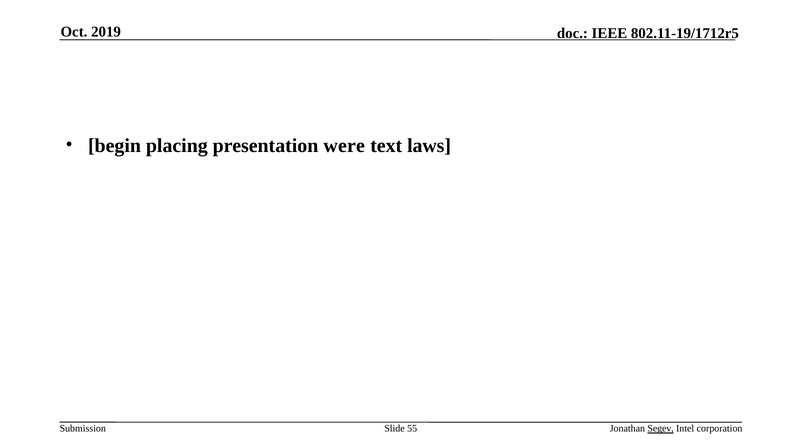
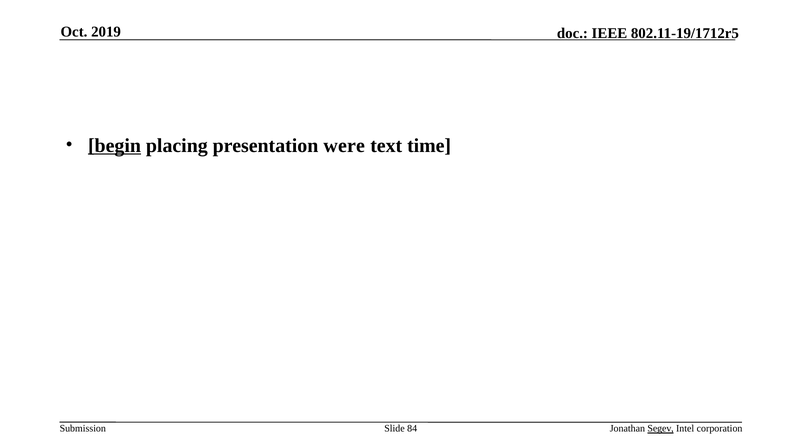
begin underline: none -> present
laws: laws -> time
55: 55 -> 84
